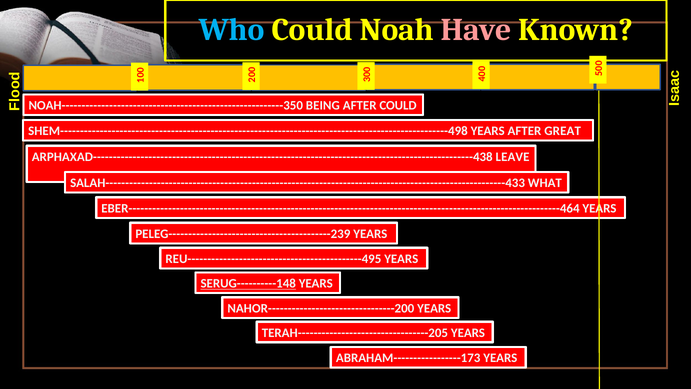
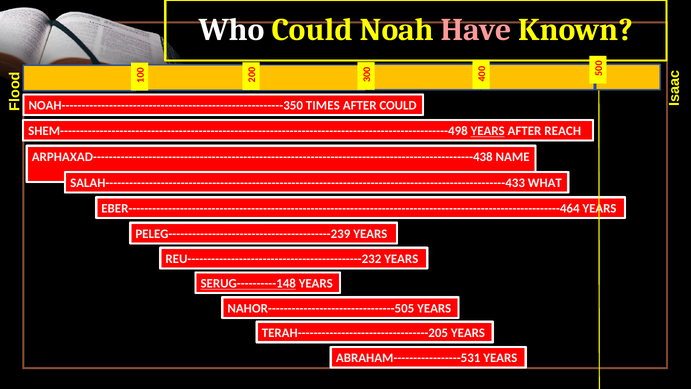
Who colour: light blue -> white
BEING: BEING -> TIMES
YEARS at (488, 131) underline: none -> present
GREAT: GREAT -> REACH
LEAVE: LEAVE -> NAME
REU--------------------------------------------495: REU--------------------------------------------495 -> REU--------------------------------------------232
NAHOR--------------------------------200: NAHOR--------------------------------200 -> NAHOR--------------------------------505
ABRAHAM-----------------173: ABRAHAM-----------------173 -> ABRAHAM-----------------531
